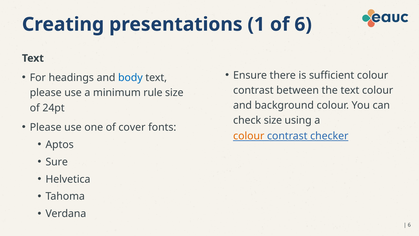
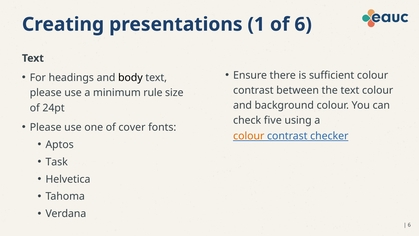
body colour: blue -> black
check size: size -> five
Sure: Sure -> Task
